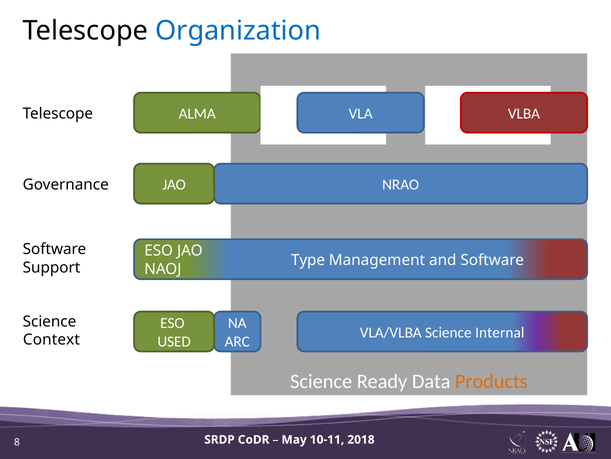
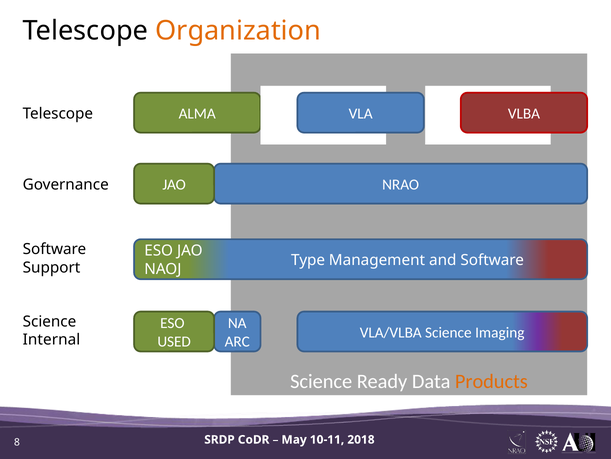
Organization colour: blue -> orange
Internal: Internal -> Imaging
Context: Context -> Internal
